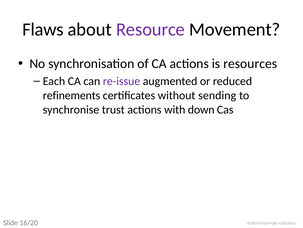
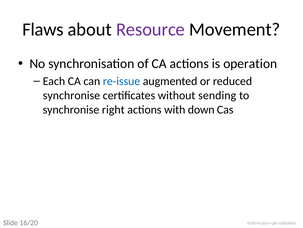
resources: resources -> operation
re-issue colour: purple -> blue
refinements at (72, 95): refinements -> synchronise
trust: trust -> right
